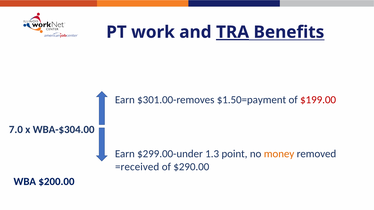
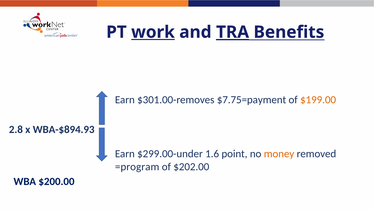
work underline: none -> present
$1.50=payment: $1.50=payment -> $7.75=payment
$199.00 colour: red -> orange
7.0: 7.0 -> 2.8
WBA-$304.00: WBA-$304.00 -> WBA-$894.93
1.3: 1.3 -> 1.6
=received: =received -> =program
$290.00: $290.00 -> $202.00
